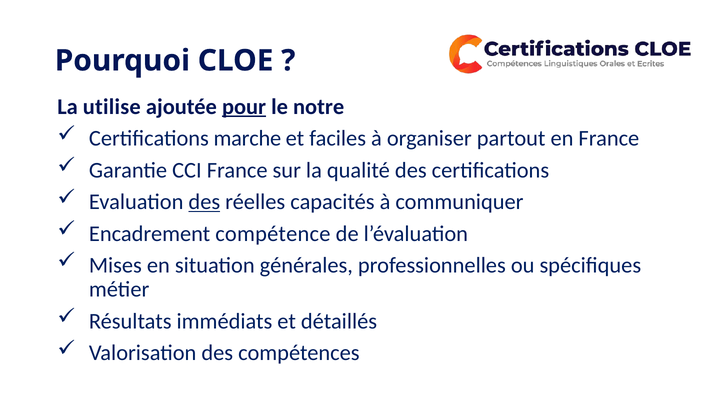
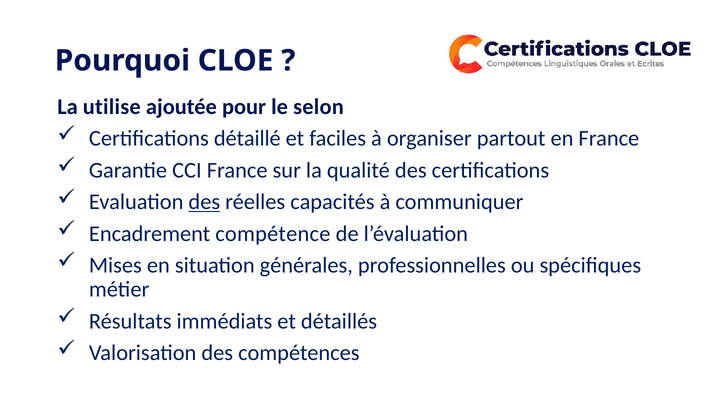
pour underline: present -> none
notre: notre -> selon
marche: marche -> détaillé
